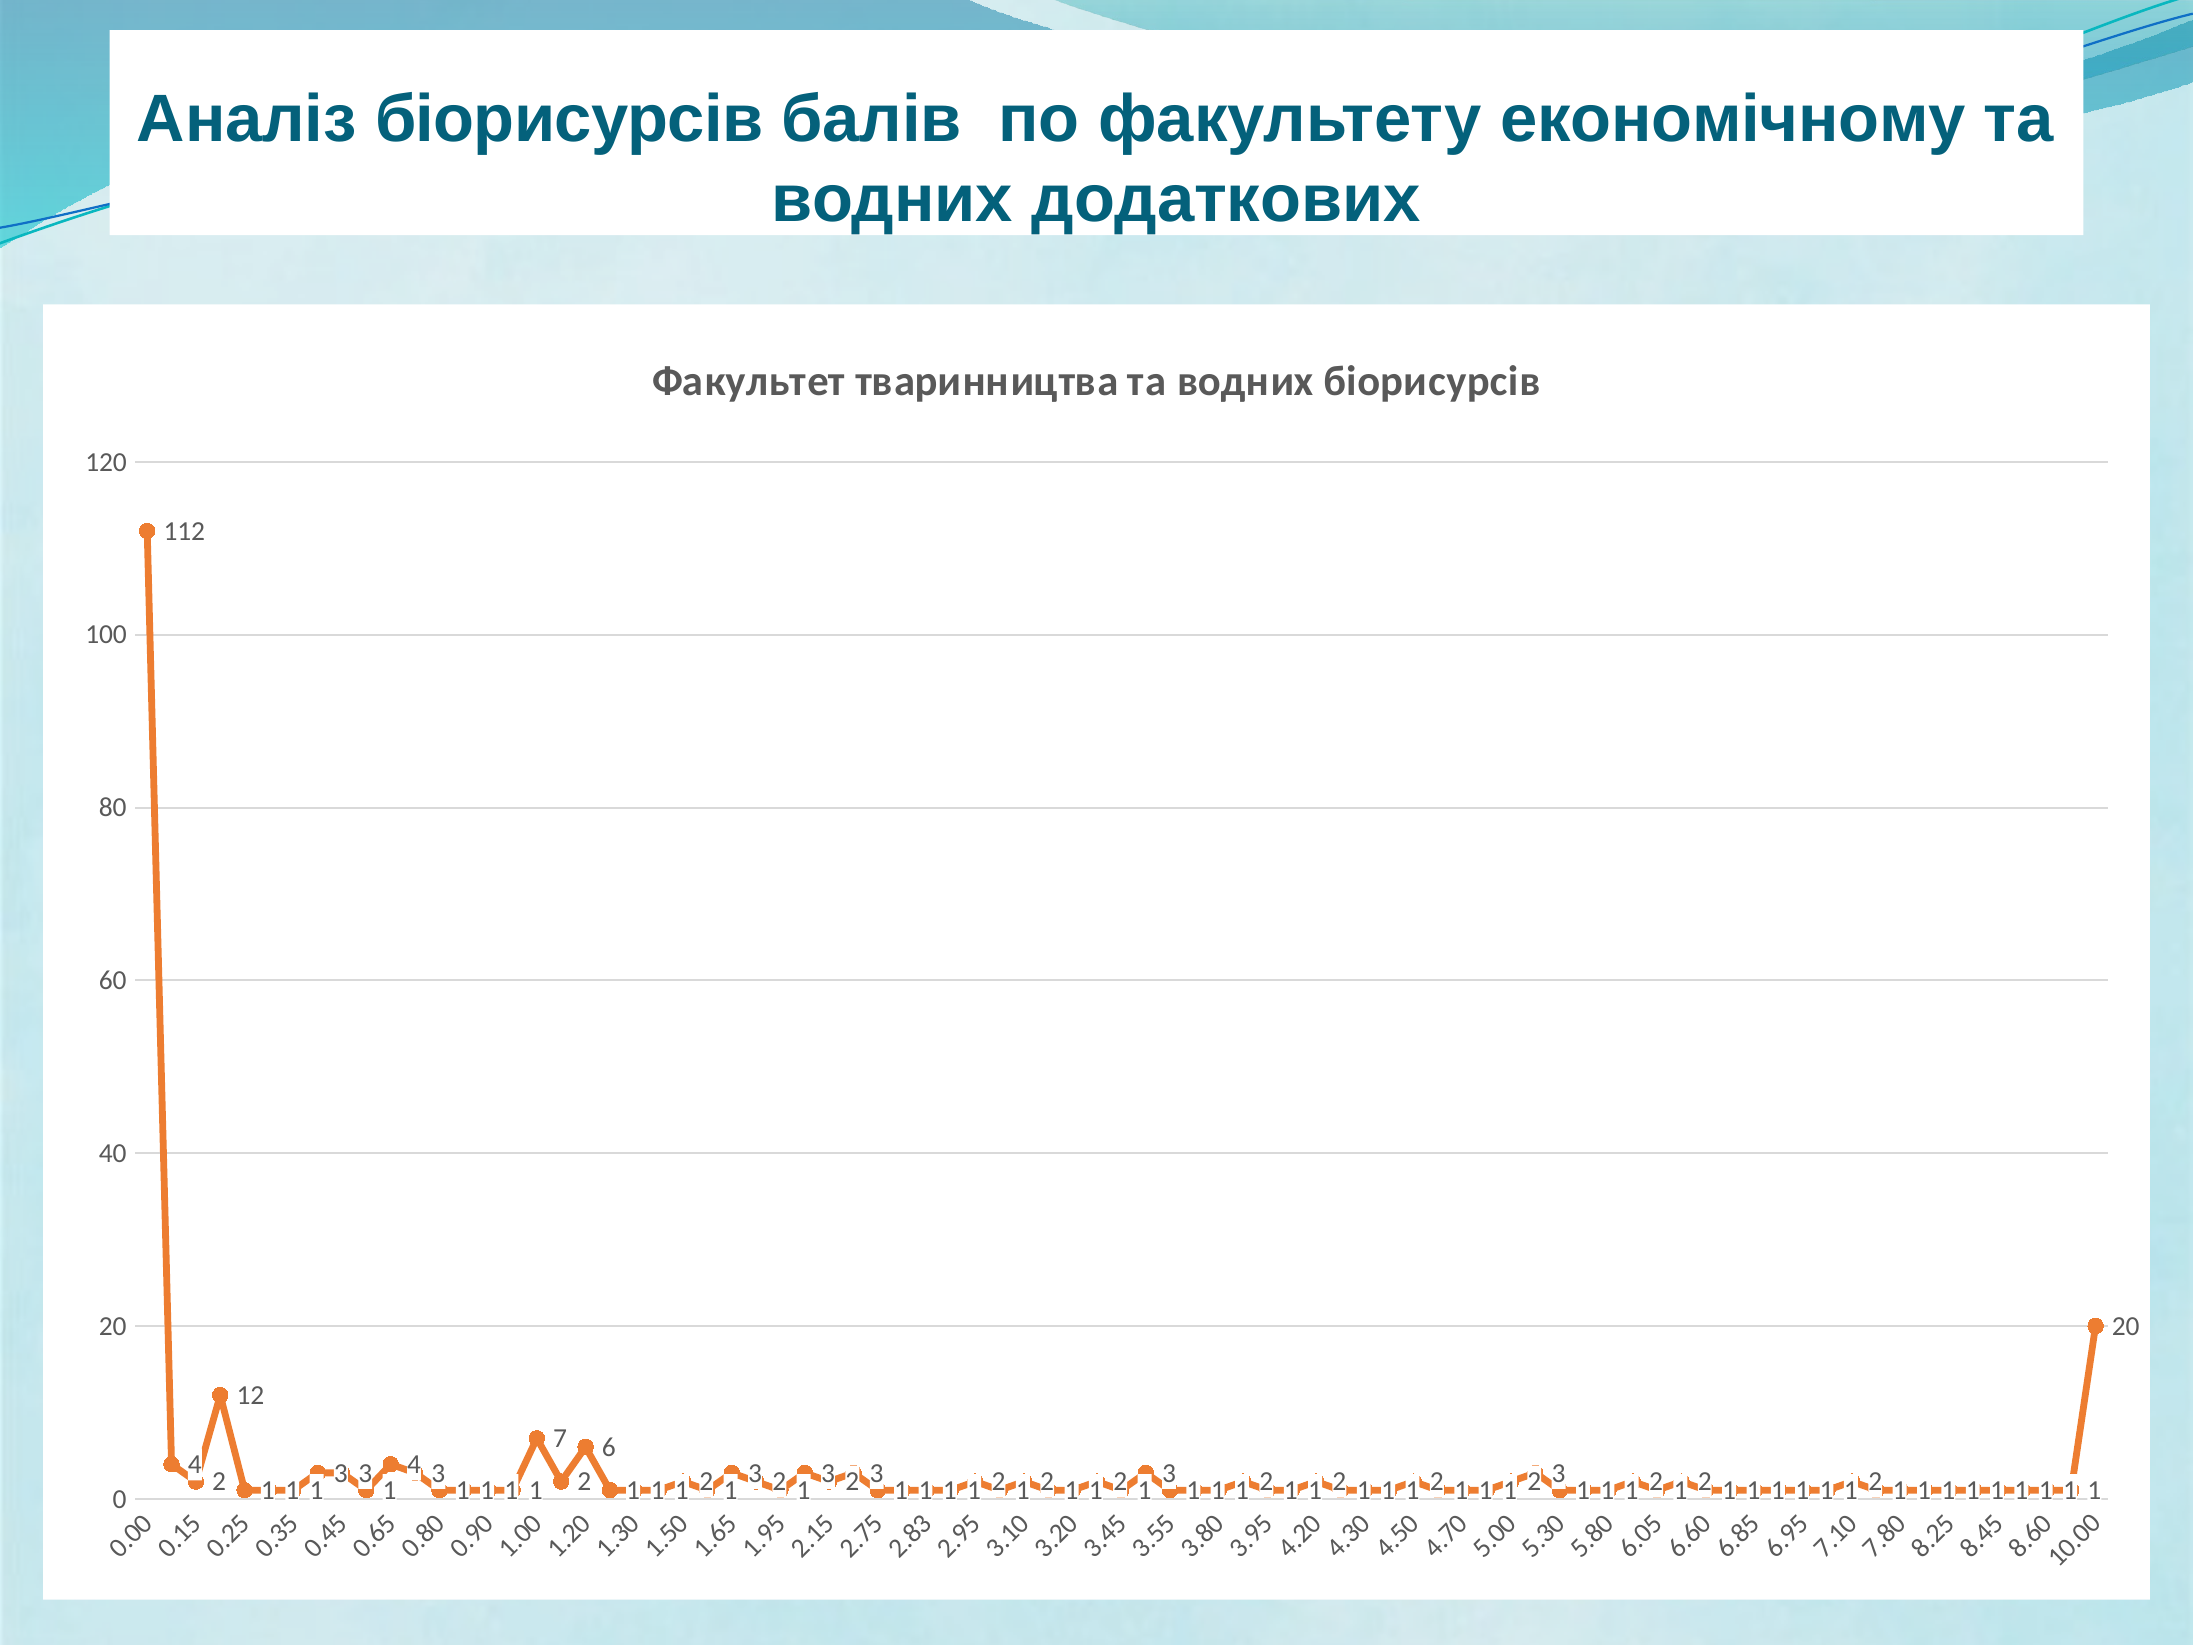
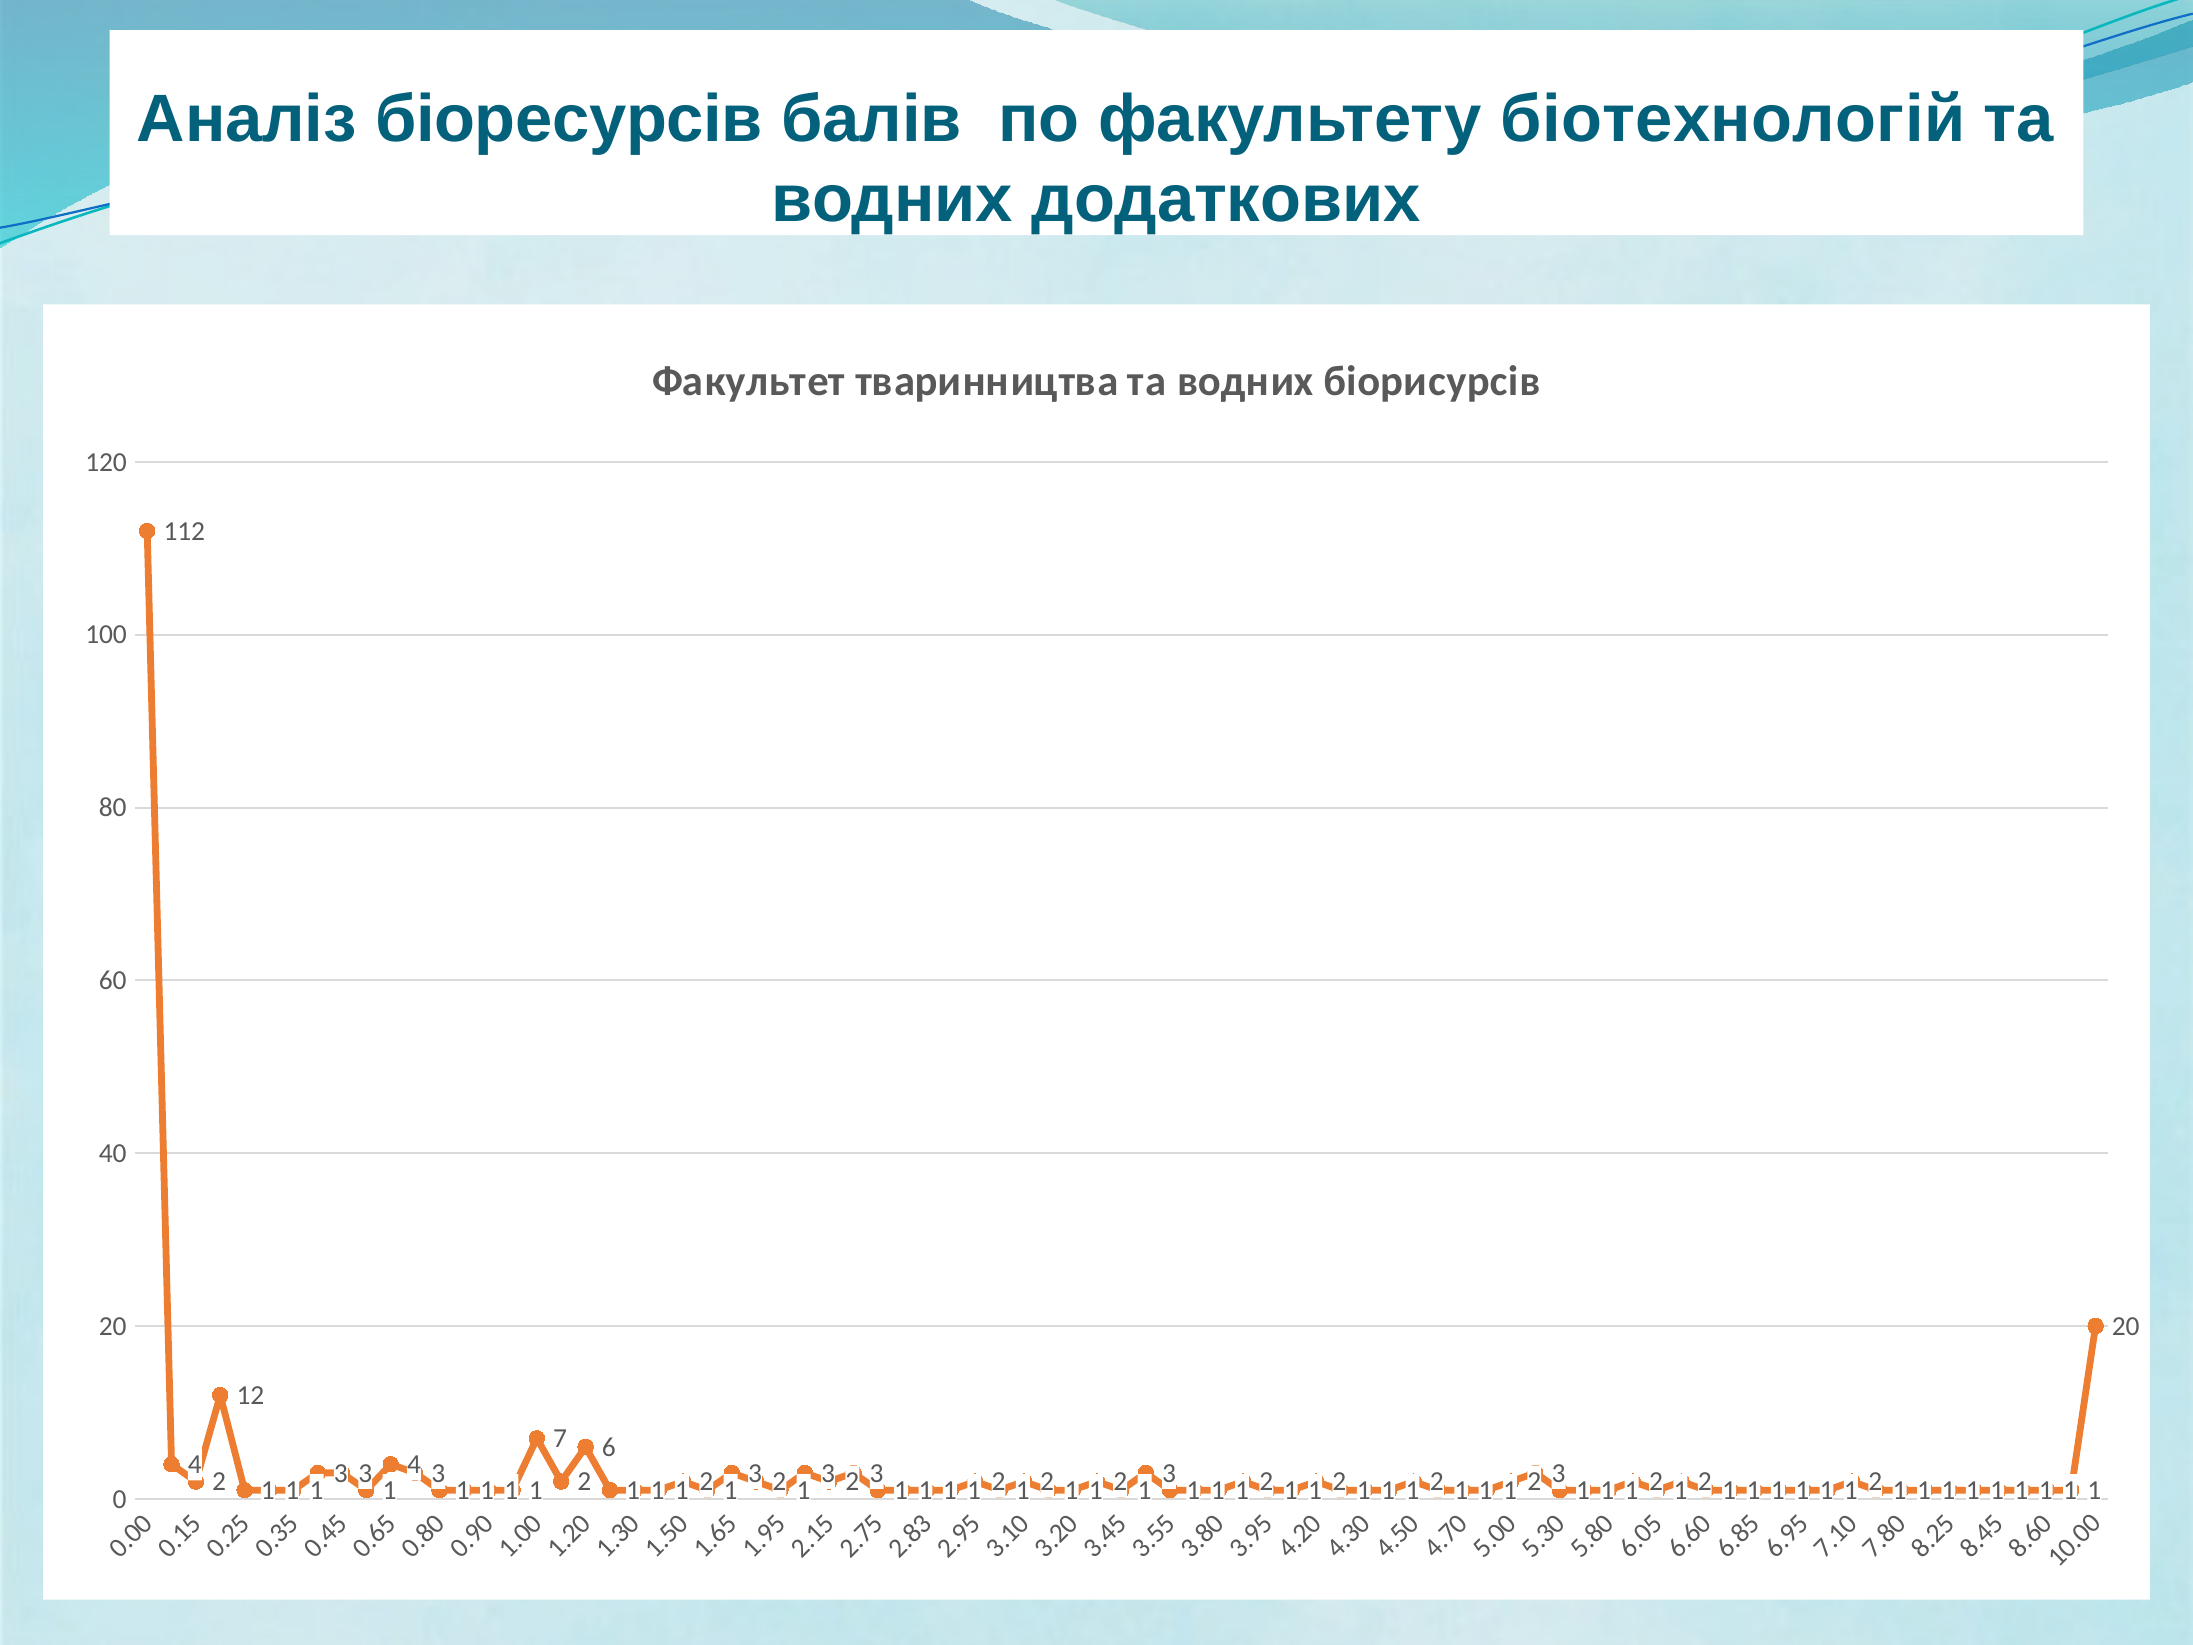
Аналіз біорисурсів: біорисурсів -> біоресурсів
економічному: економічному -> біотехнологій
